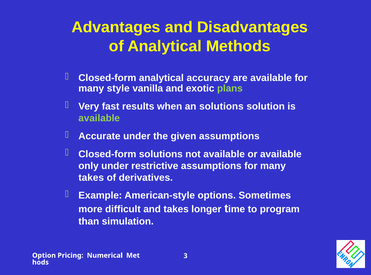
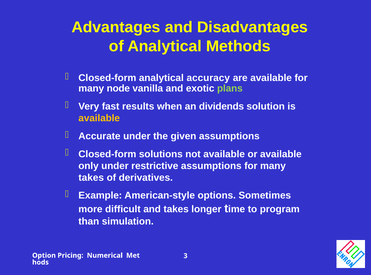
style: style -> node
an solutions: solutions -> dividends
available at (99, 118) colour: light green -> yellow
